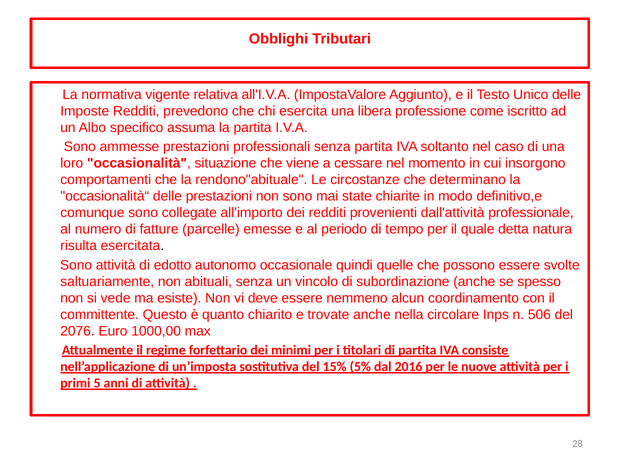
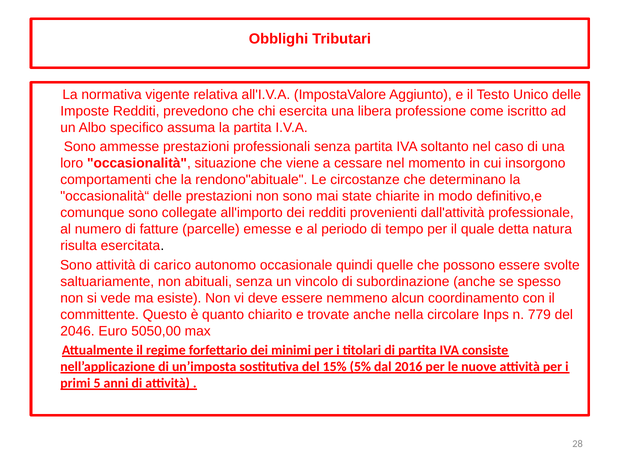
edotto: edotto -> carico
506: 506 -> 779
2076: 2076 -> 2046
1000,00: 1000,00 -> 5050,00
